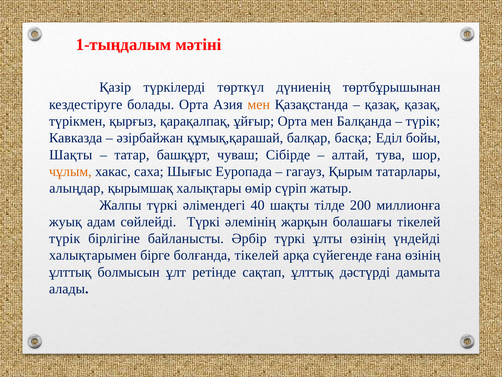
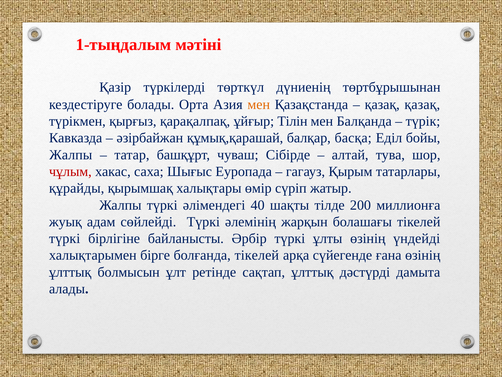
ұйғыр Орта: Орта -> Тілін
Шақты at (71, 155): Шақты -> Жалпы
чұлым colour: orange -> red
алыңдар: алыңдар -> құрайды
түрік at (65, 238): түрік -> түркі
